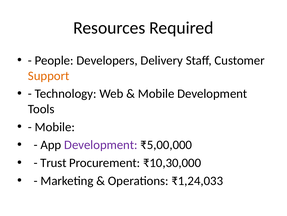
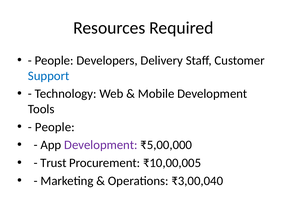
Support colour: orange -> blue
Mobile at (55, 127): Mobile -> People
₹10,30,000: ₹10,30,000 -> ₹10,00,005
₹1,24,033: ₹1,24,033 -> ₹3,00,040
